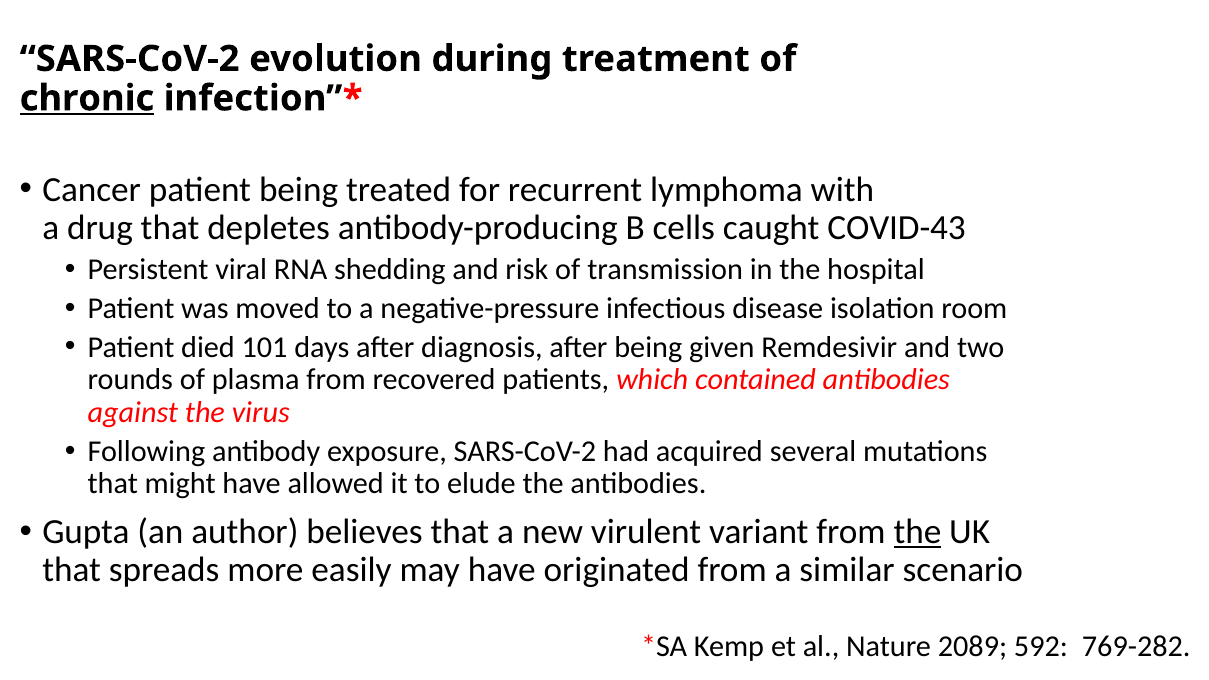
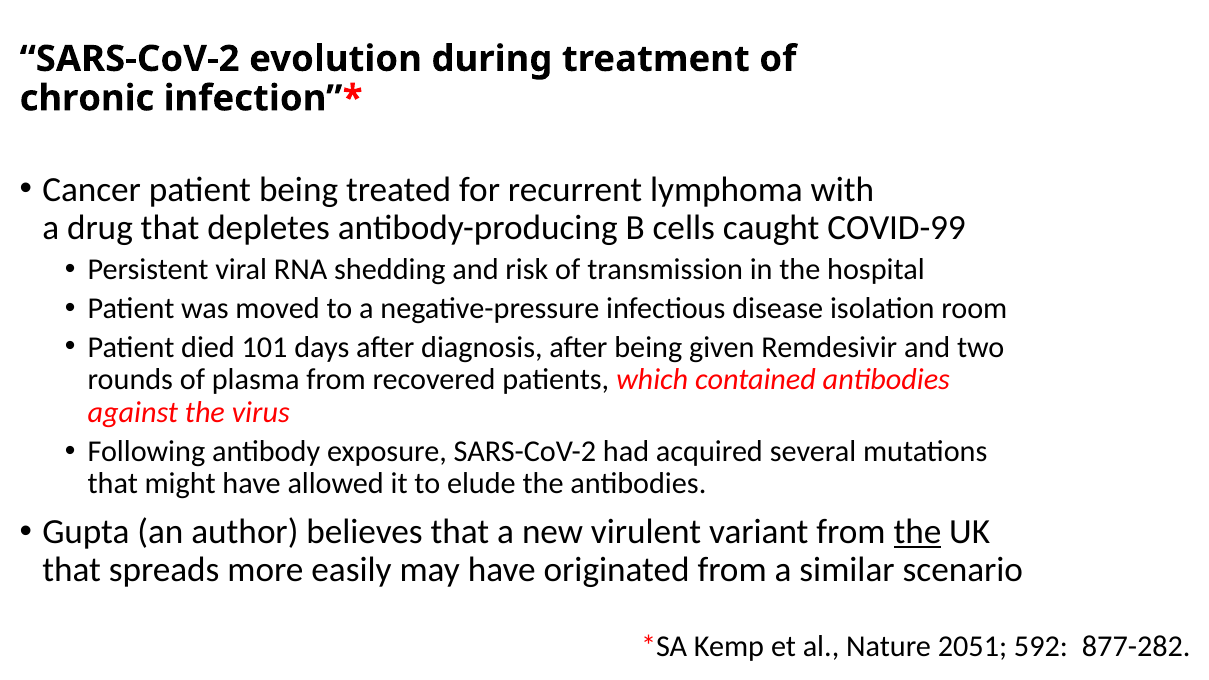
chronic underline: present -> none
COVID-43: COVID-43 -> COVID-99
2089: 2089 -> 2051
769-282: 769-282 -> 877-282
